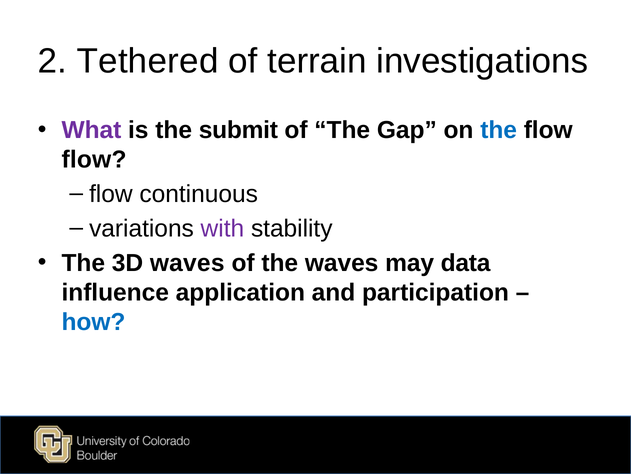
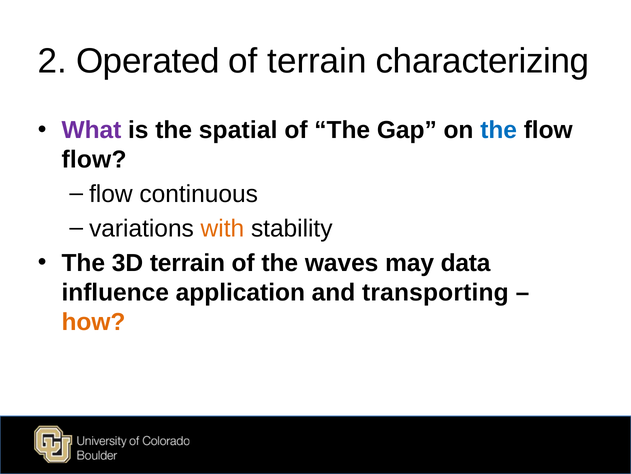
Tethered: Tethered -> Operated
investigations: investigations -> characterizing
submit: submit -> spatial
with colour: purple -> orange
3D waves: waves -> terrain
participation: participation -> transporting
how colour: blue -> orange
